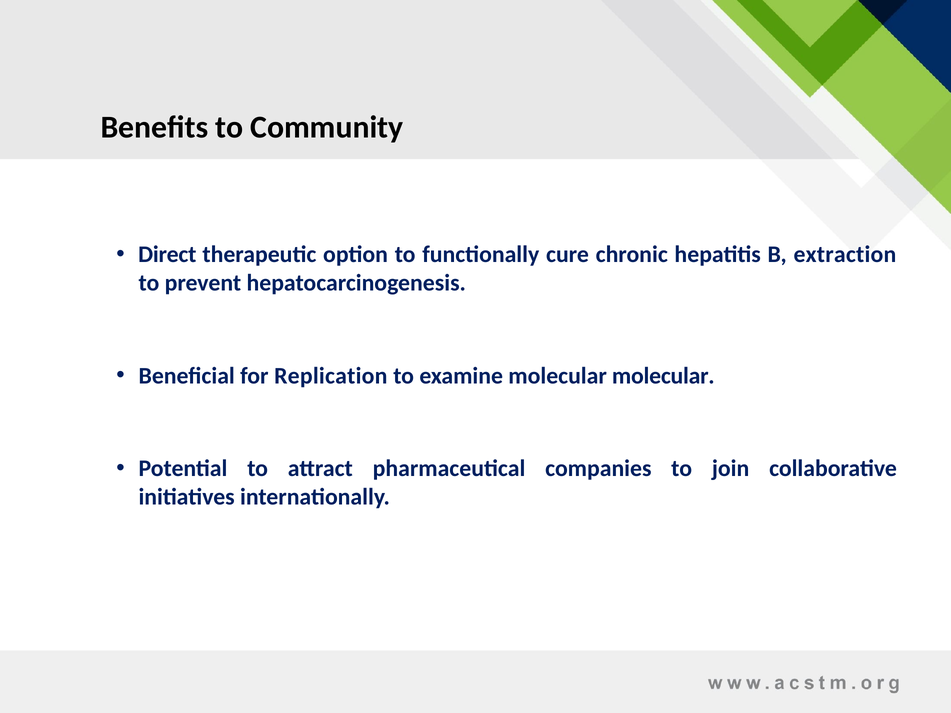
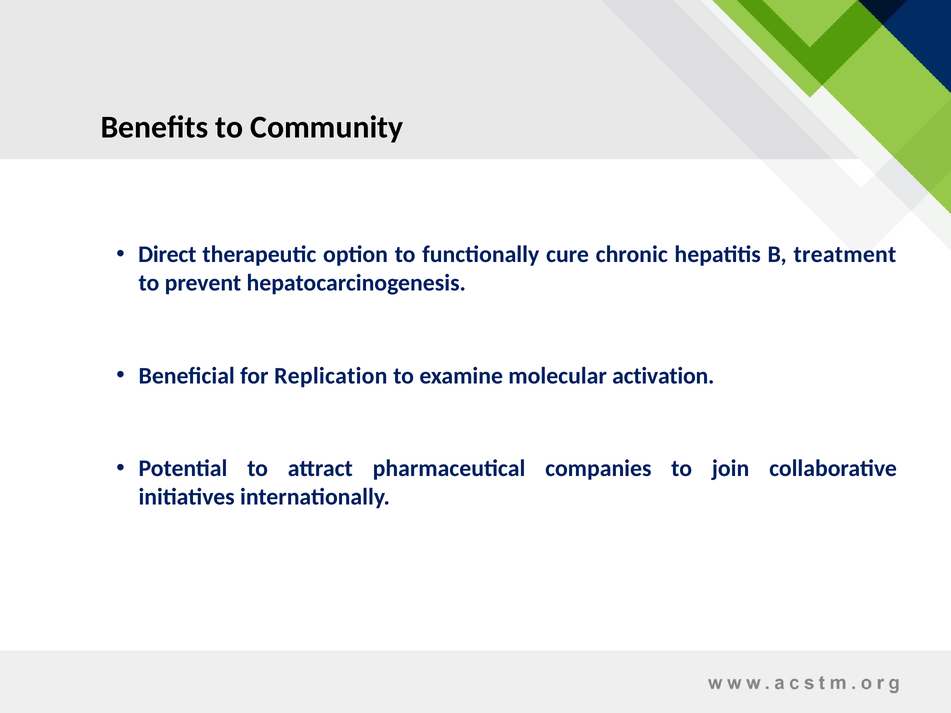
extraction: extraction -> treatment
molecular molecular: molecular -> activation
